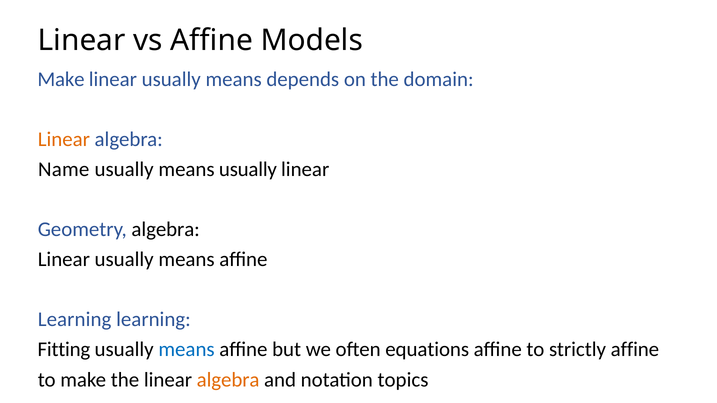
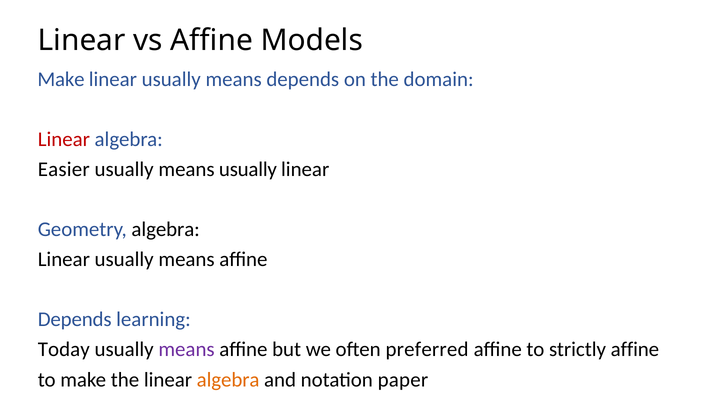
Linear at (64, 139) colour: orange -> red
Name: Name -> Easier
Learning at (75, 320): Learning -> Depends
Fitting: Fitting -> Today
means at (187, 350) colour: blue -> purple
equations: equations -> preferred
topics: topics -> paper
